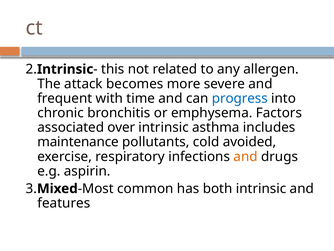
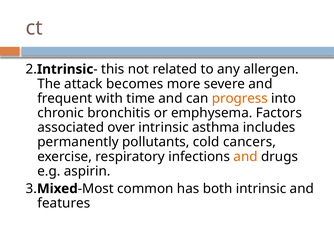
progress colour: blue -> orange
maintenance: maintenance -> permanently
avoided: avoided -> cancers
